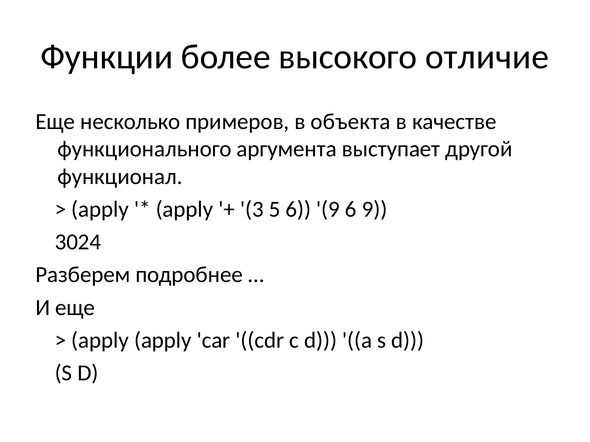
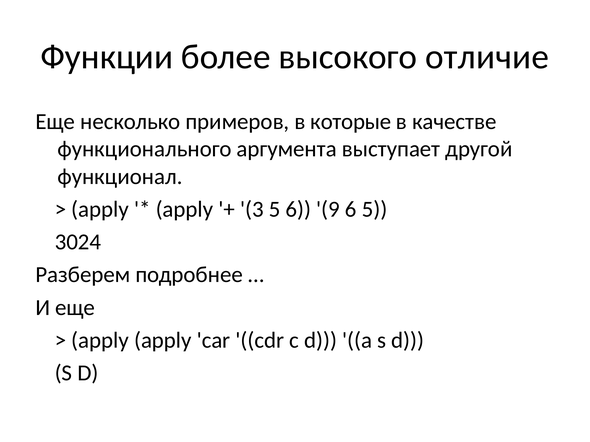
объекта: объекта -> которые
9 6 9: 9 -> 5
